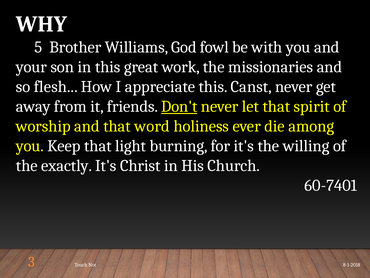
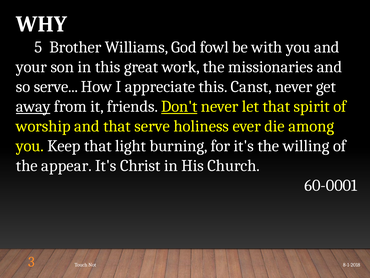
so flesh: flesh -> serve
away underline: none -> present
that word: word -> serve
exactly: exactly -> appear
60-7401: 60-7401 -> 60-0001
